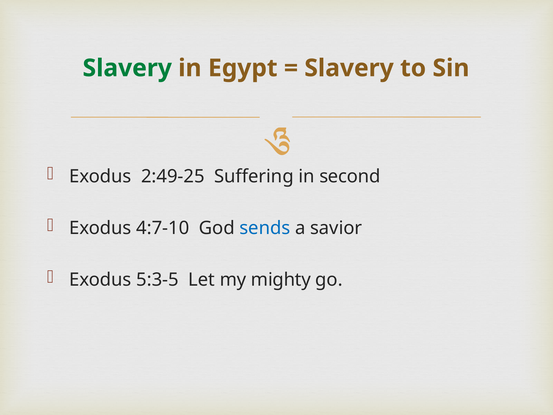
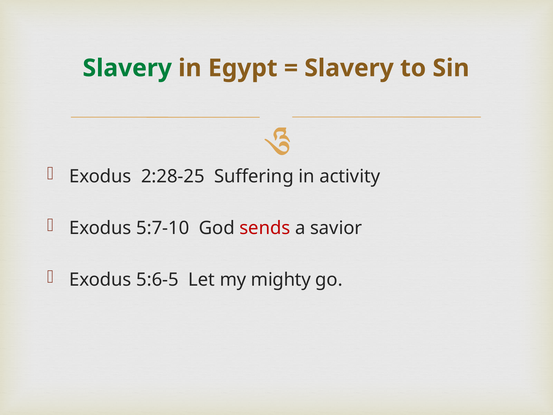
2:49-25: 2:49-25 -> 2:28-25
second: second -> activity
4:7-10: 4:7-10 -> 5:7-10
sends colour: blue -> red
5:3-5: 5:3-5 -> 5:6-5
